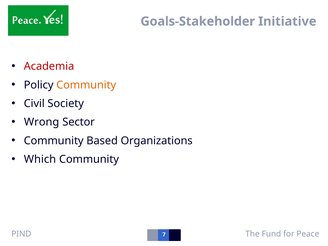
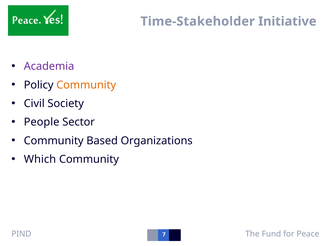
Goals-Stakeholder: Goals-Stakeholder -> Time-Stakeholder
Academia colour: red -> purple
Wrong: Wrong -> People
